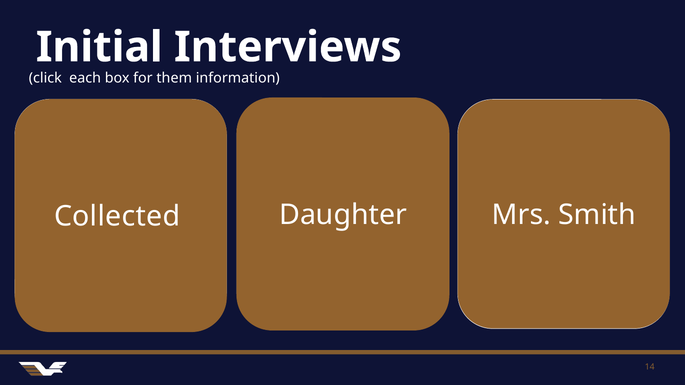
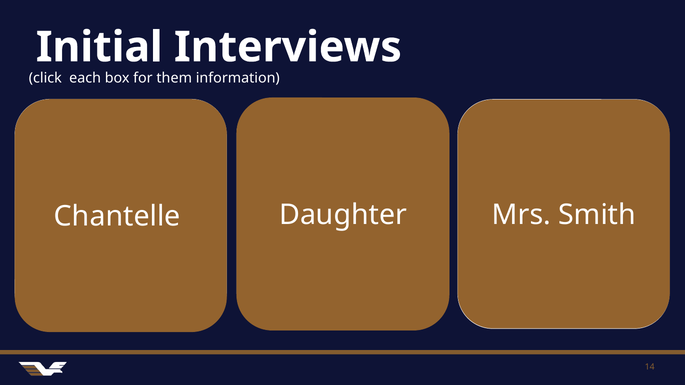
Collected: Collected -> Chantelle
